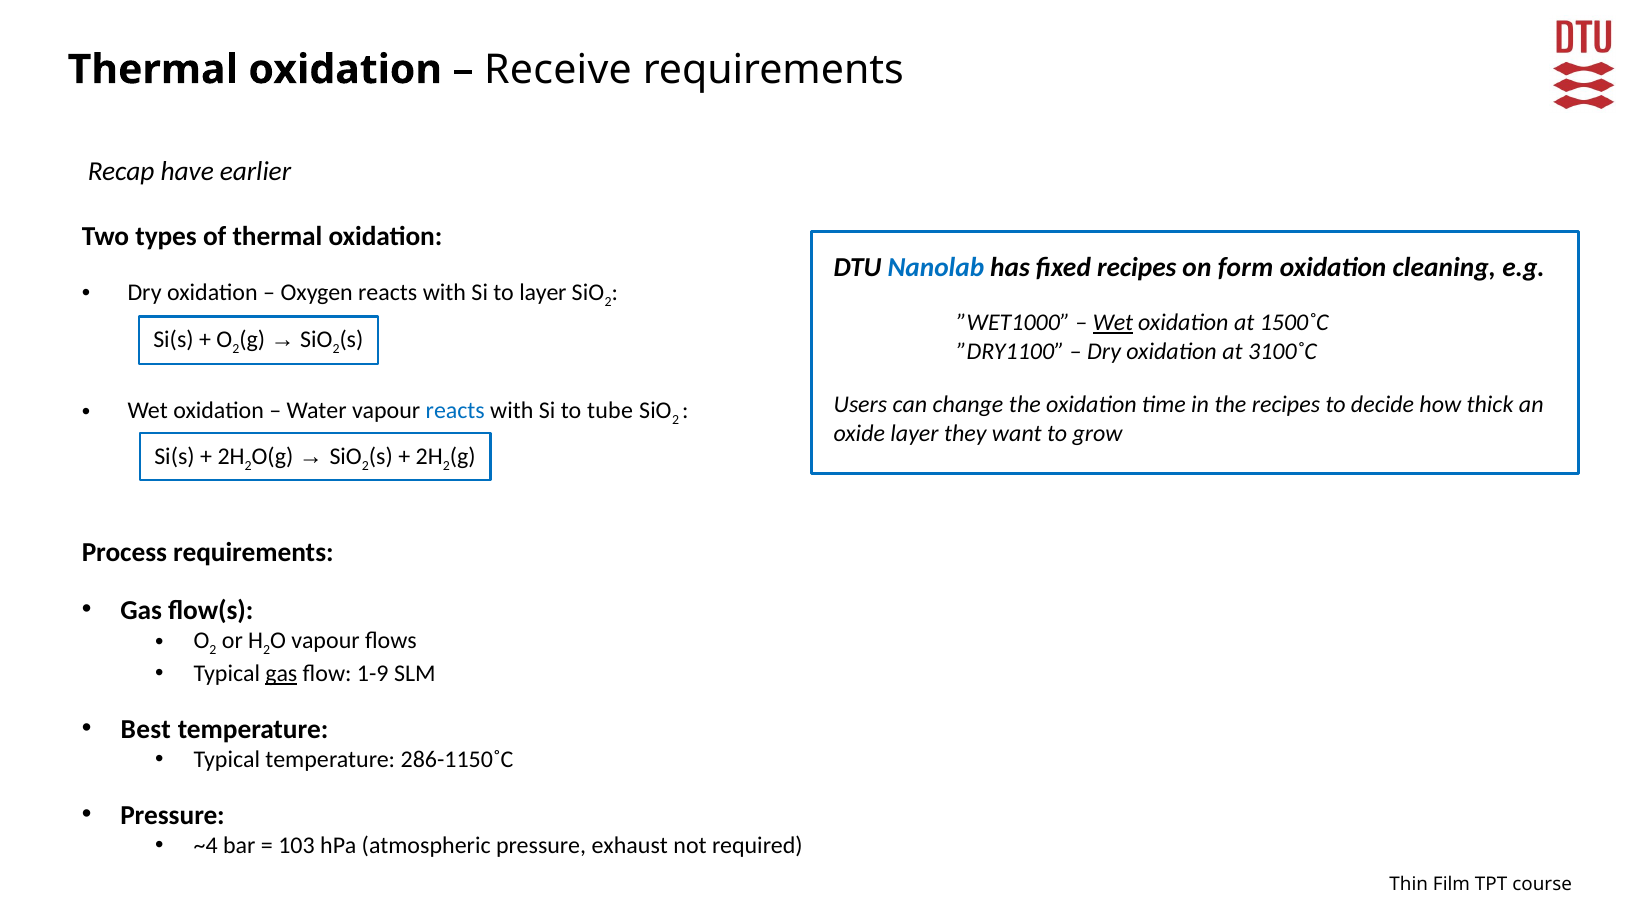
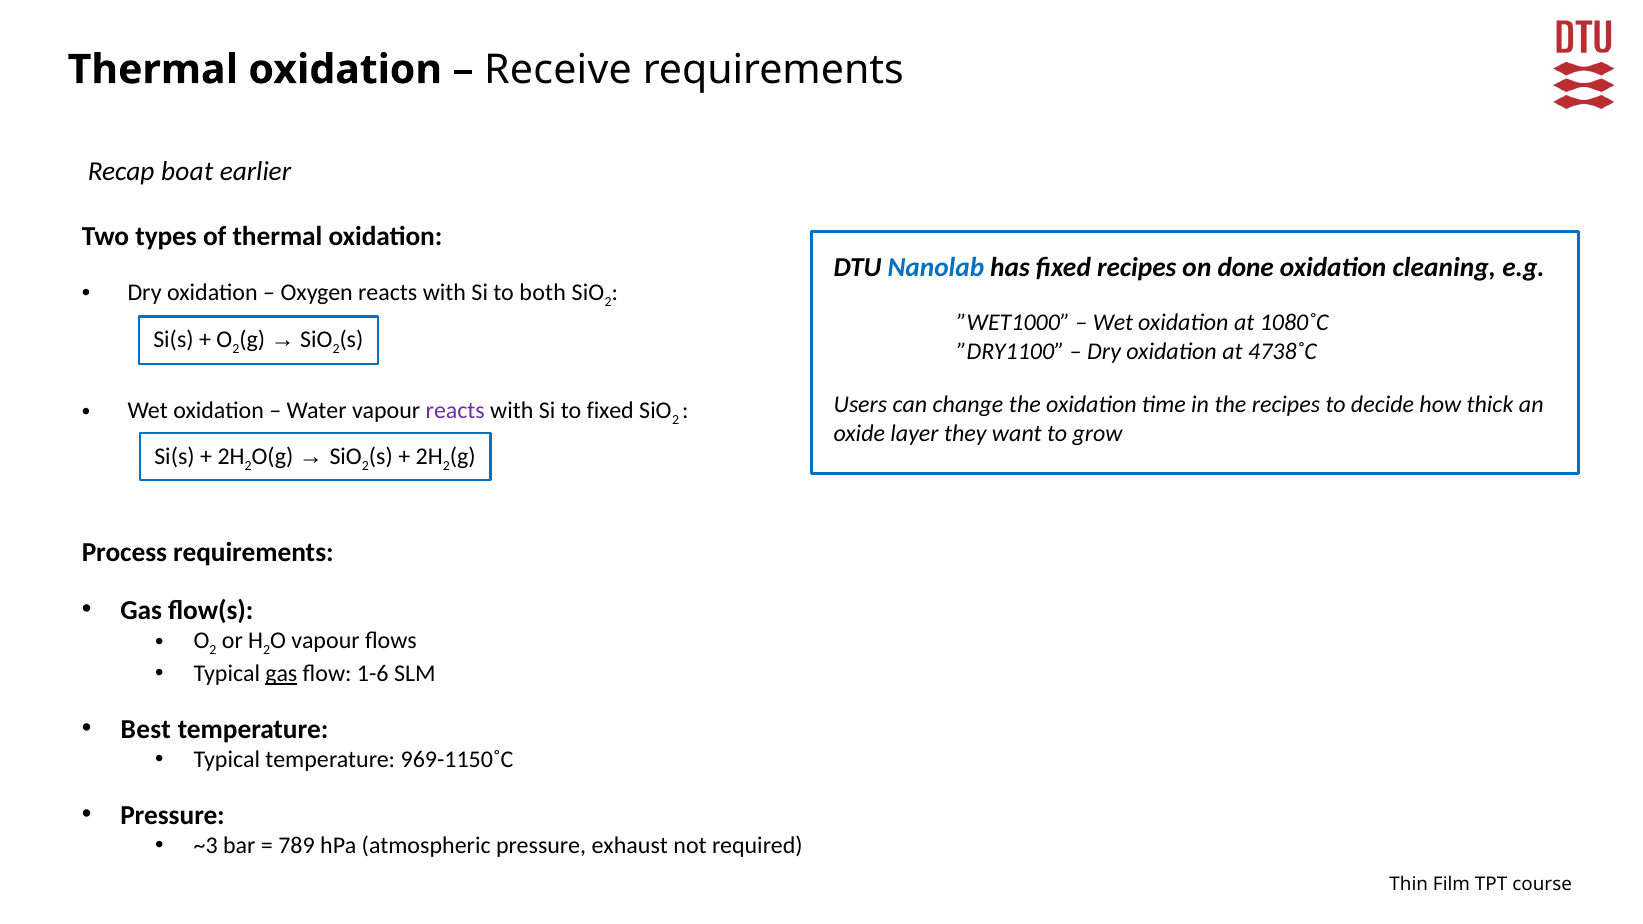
have: have -> boat
form: form -> done
to layer: layer -> both
Wet at (1113, 323) underline: present -> none
1500˚C: 1500˚C -> 1080˚C
3100˚C: 3100˚C -> 4738˚C
reacts at (455, 411) colour: blue -> purple
to tube: tube -> fixed
1-9: 1-9 -> 1-6
286-1150˚C: 286-1150˚C -> 969-1150˚C
~4: ~4 -> ~3
103: 103 -> 789
